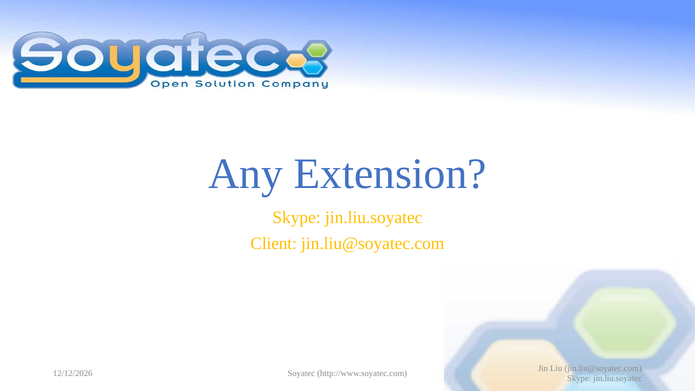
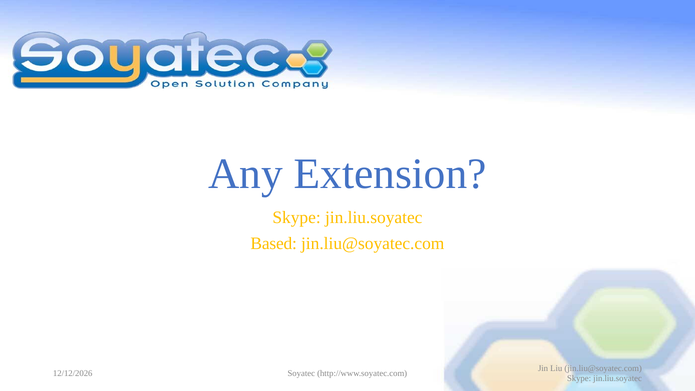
Client: Client -> Based
